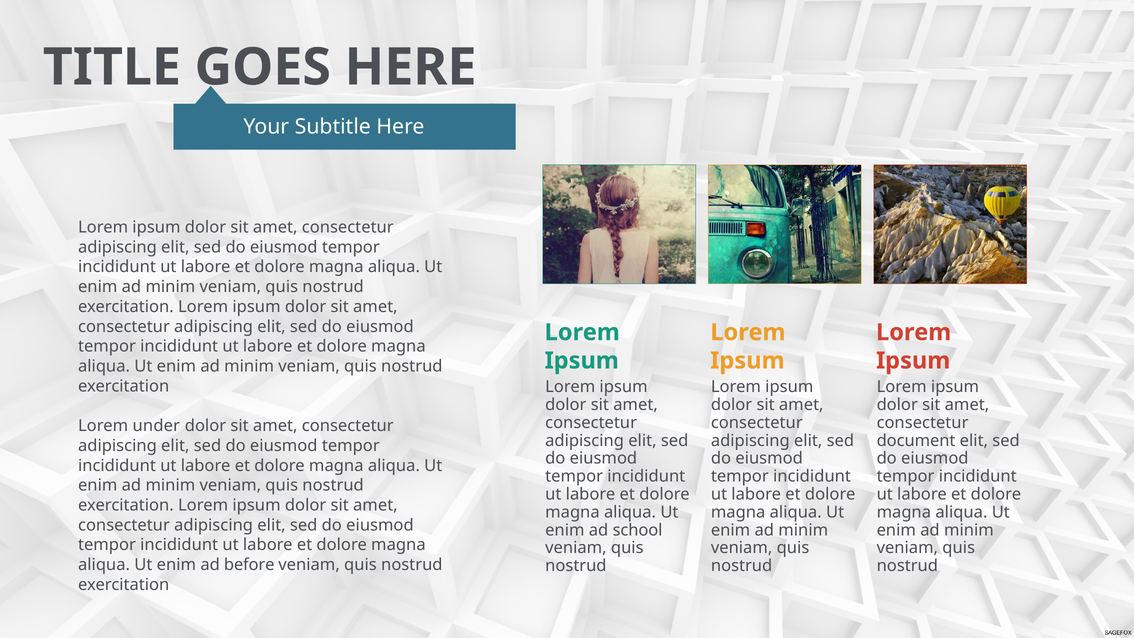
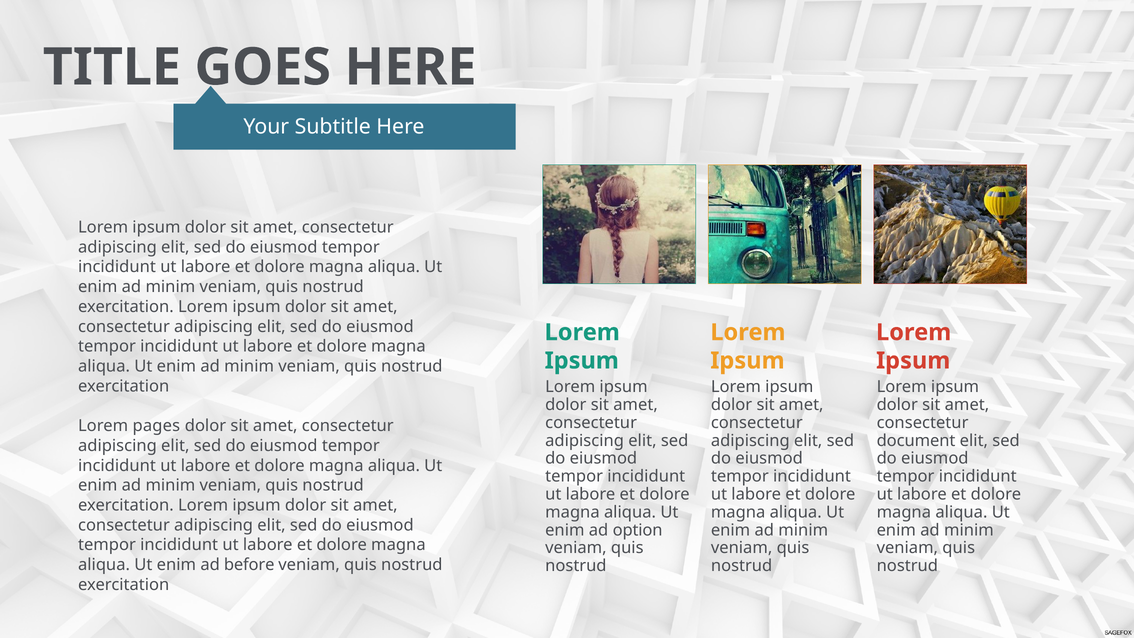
under: under -> pages
school: school -> option
